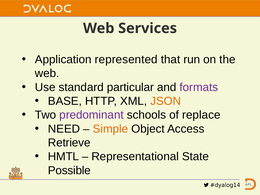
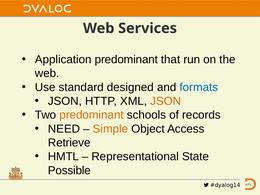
Application represented: represented -> predominant
particular: particular -> designed
formats colour: purple -> blue
BASE at (65, 101): BASE -> JSON
predominant at (92, 115) colour: purple -> orange
replace: replace -> records
